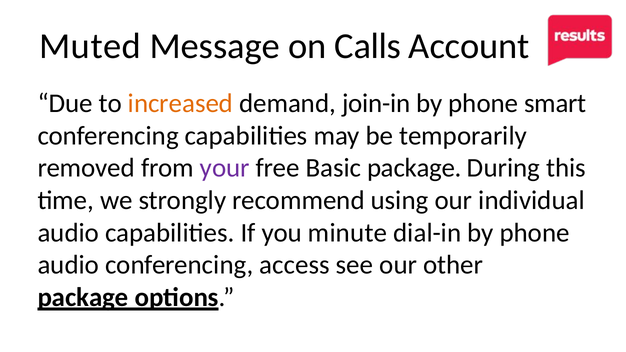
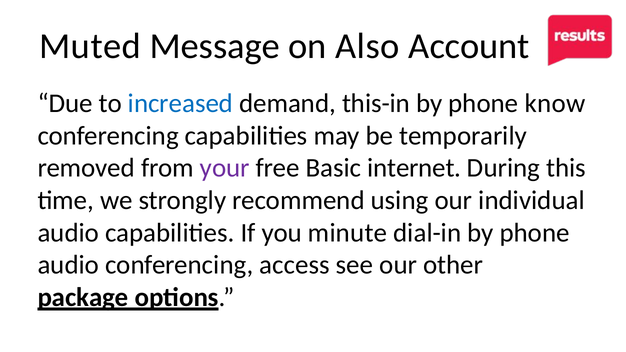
Calls: Calls -> Also
increased colour: orange -> blue
join-in: join-in -> this-in
smart: smart -> know
Basic package: package -> internet
